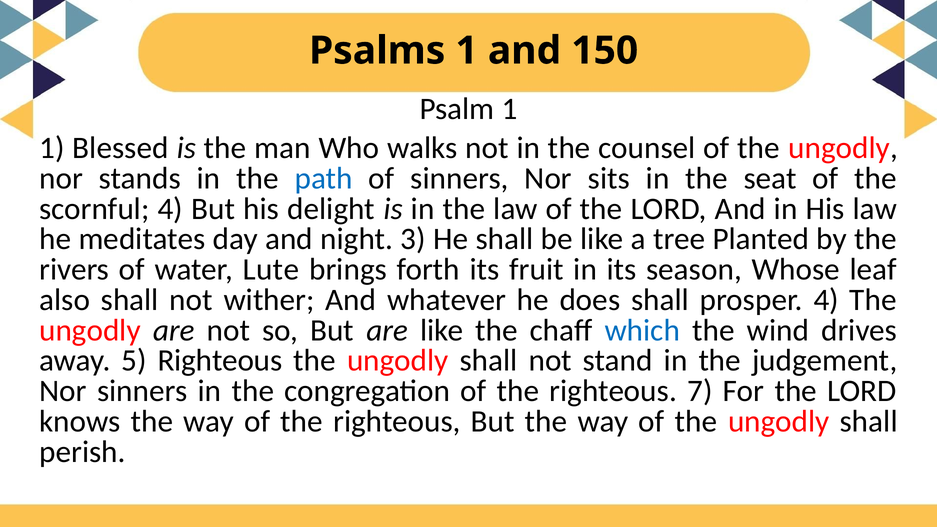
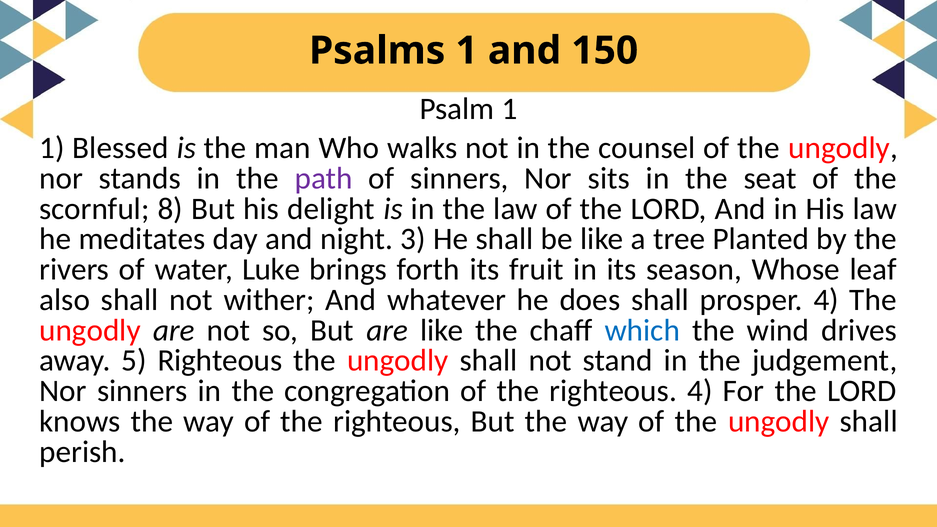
path colour: blue -> purple
scornful 4: 4 -> 8
Lute: Lute -> Luke
righteous 7: 7 -> 4
